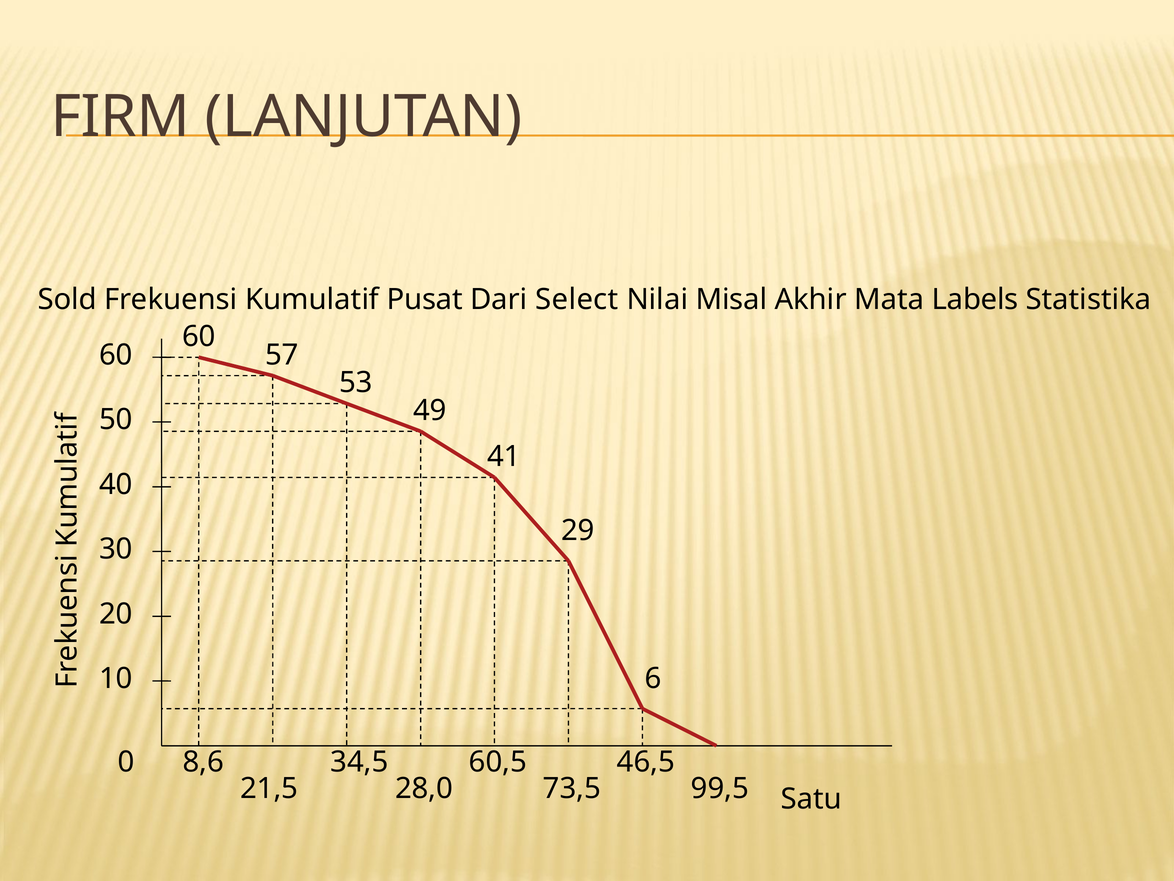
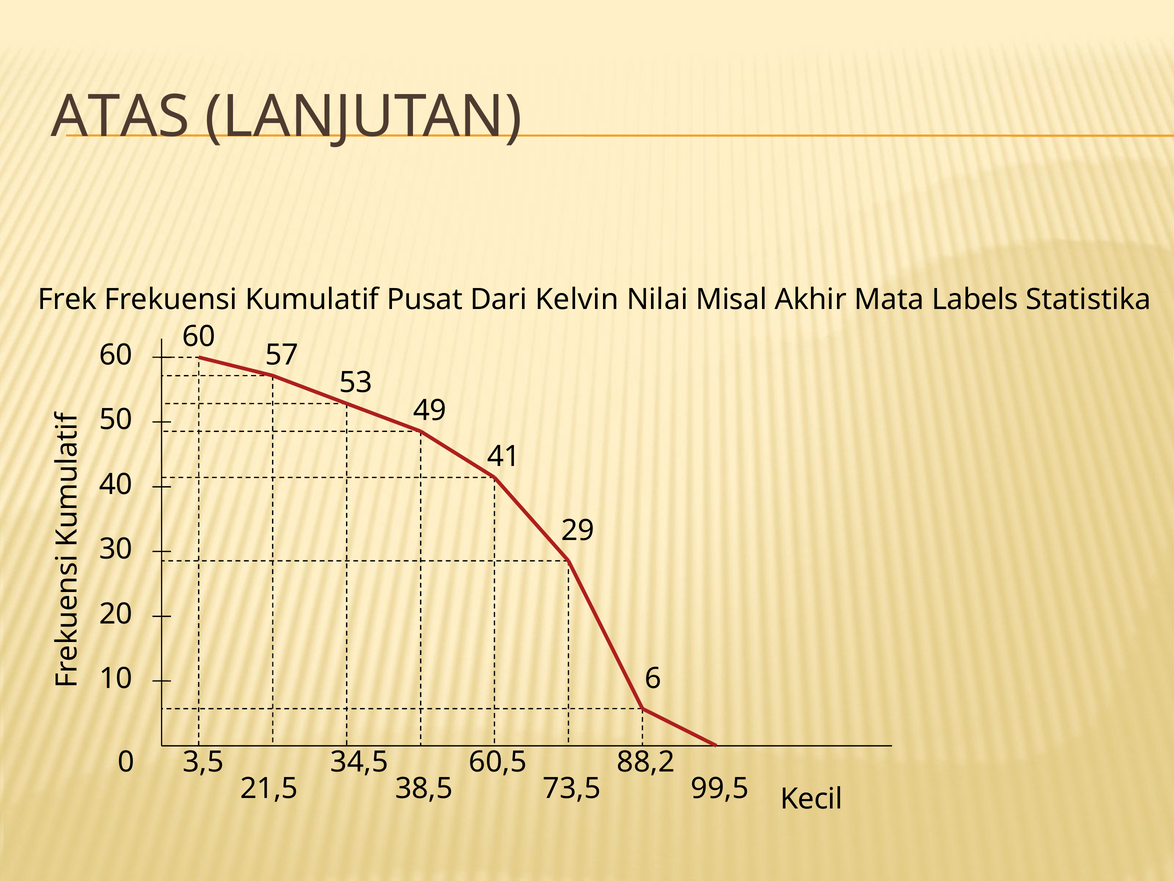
FIRM: FIRM -> ATAS
Sold: Sold -> Frek
Select: Select -> Kelvin
8,6: 8,6 -> 3,5
46,5: 46,5 -> 88,2
28,0: 28,0 -> 38,5
Satu: Satu -> Kecil
